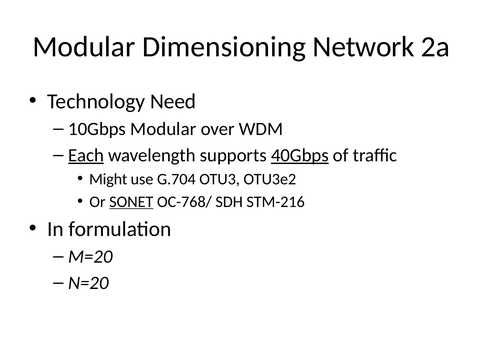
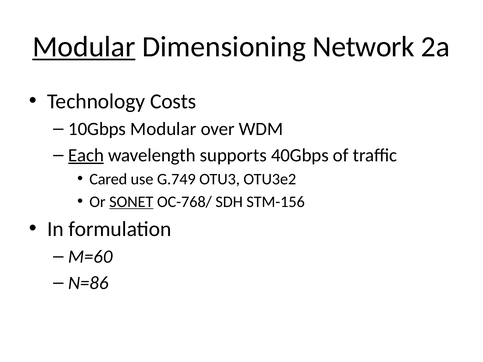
Modular at (84, 47) underline: none -> present
Need: Need -> Costs
40Gbps underline: present -> none
Might: Might -> Cared
G.704: G.704 -> G.749
STM-216: STM-216 -> STM-156
M=20: M=20 -> M=60
N=20: N=20 -> N=86
